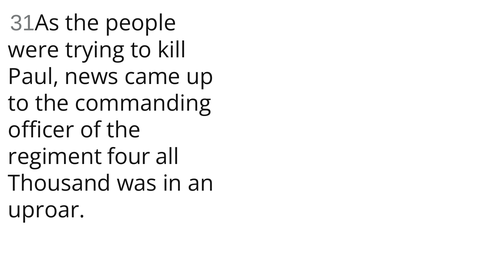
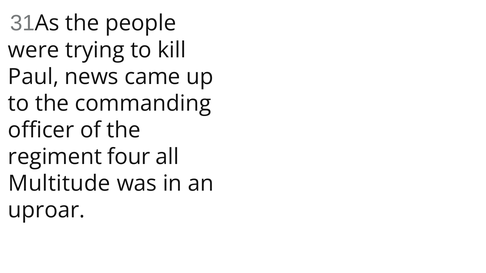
Thousand: Thousand -> Multitude
